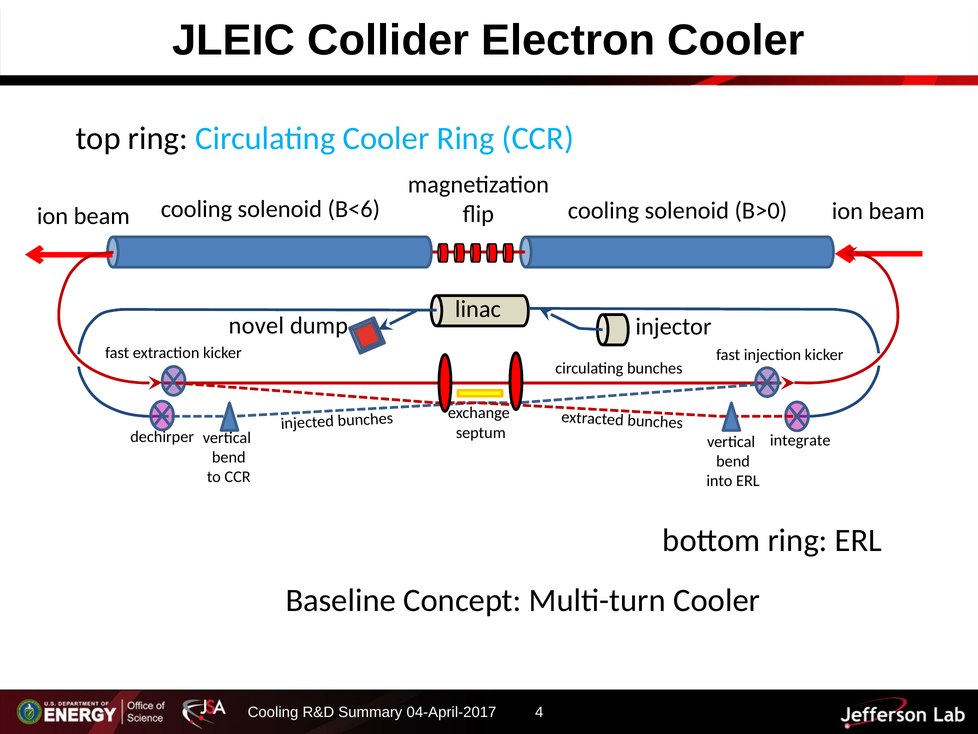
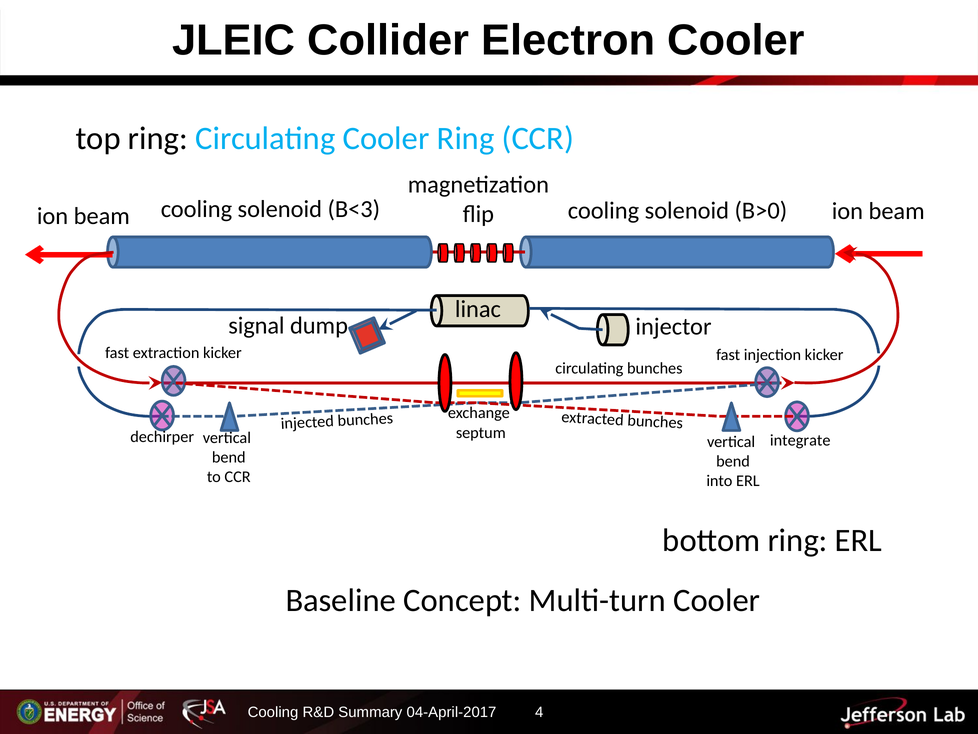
B<6: B<6 -> B<3
novel: novel -> signal
